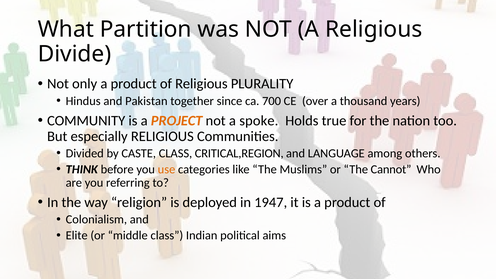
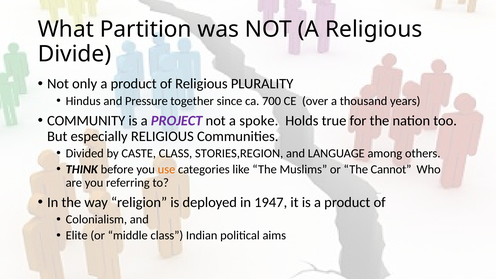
Pakistan: Pakistan -> Pressure
PROJECT colour: orange -> purple
CRITICAL,REGION: CRITICAL,REGION -> STORIES,REGION
